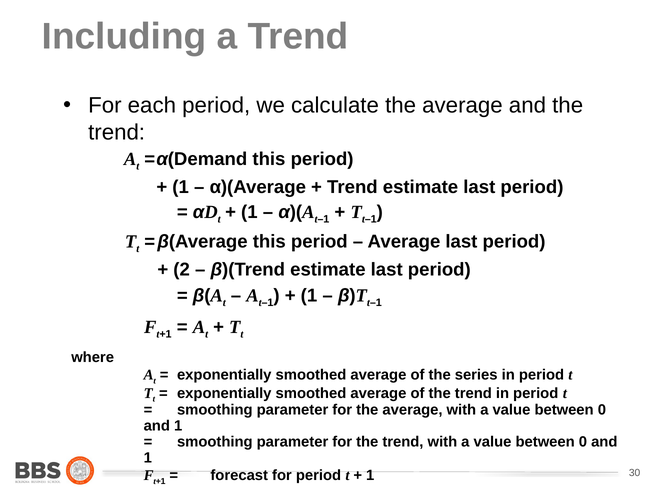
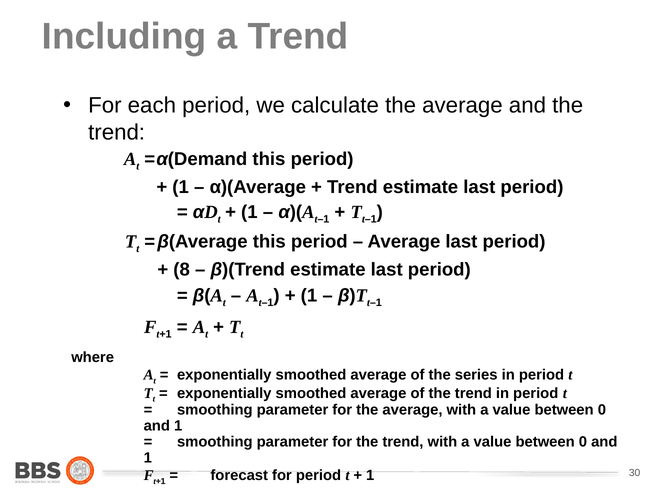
2: 2 -> 8
